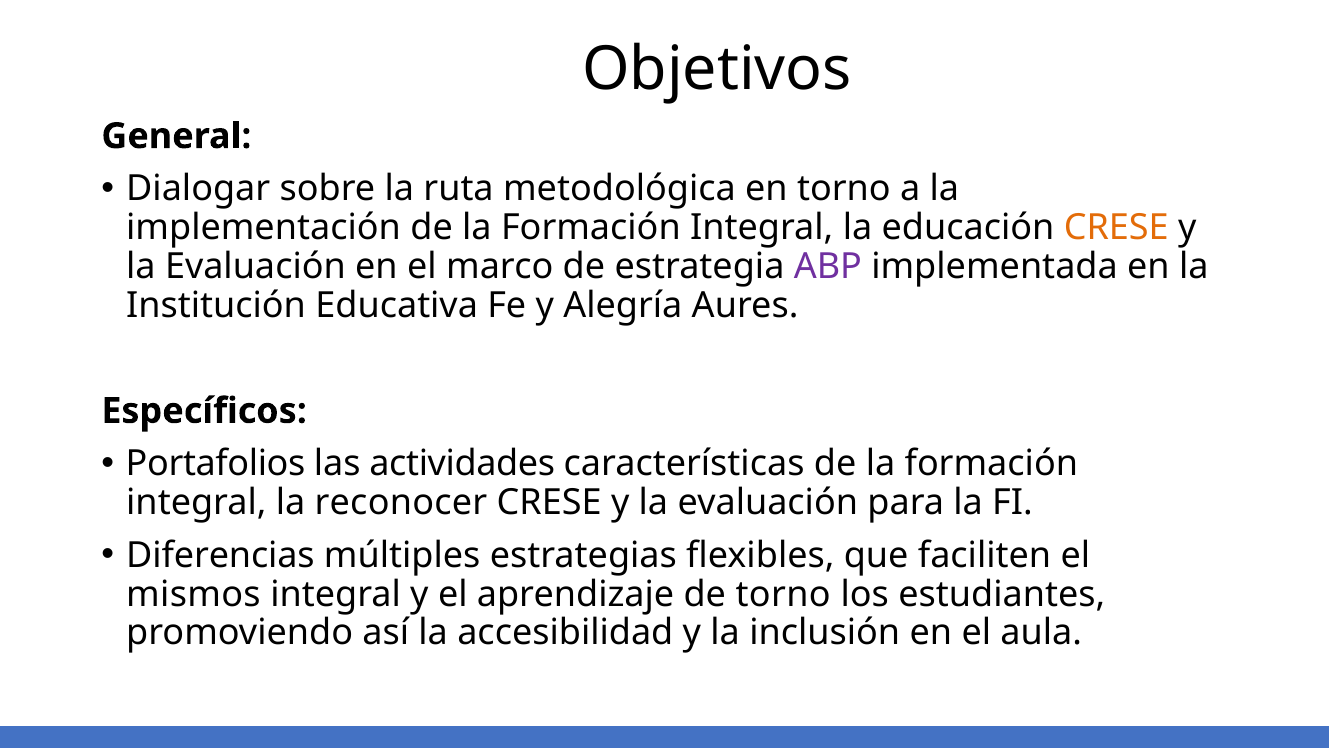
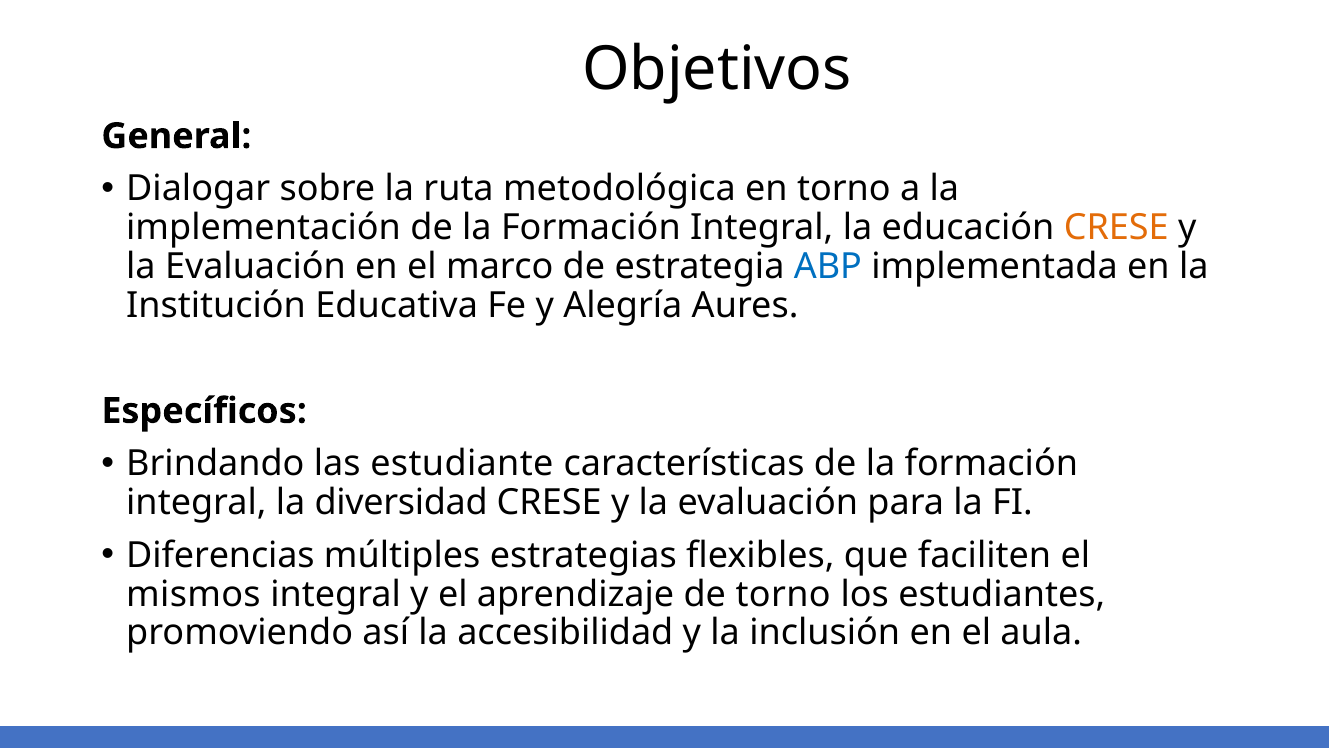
ABP colour: purple -> blue
Portafolios: Portafolios -> Brindando
actividades: actividades -> estudiante
reconocer: reconocer -> diversidad
